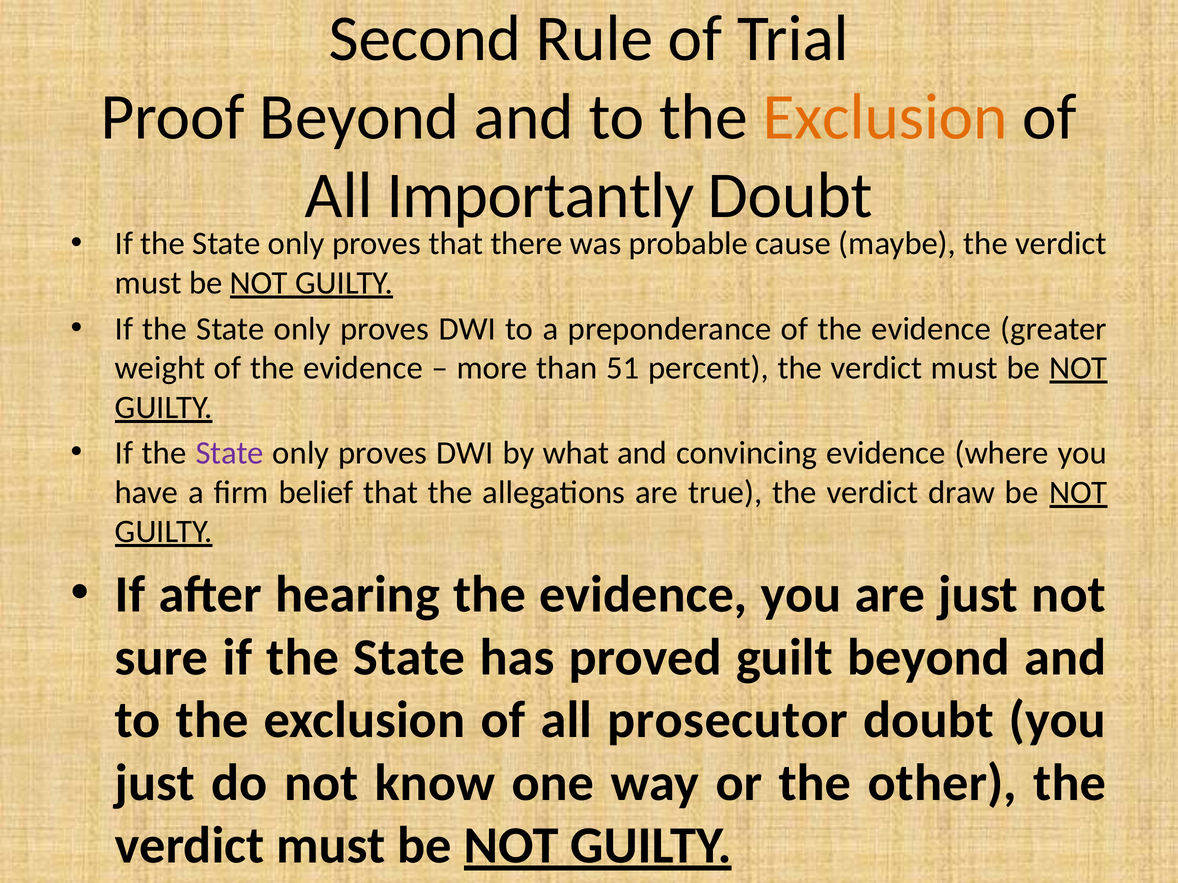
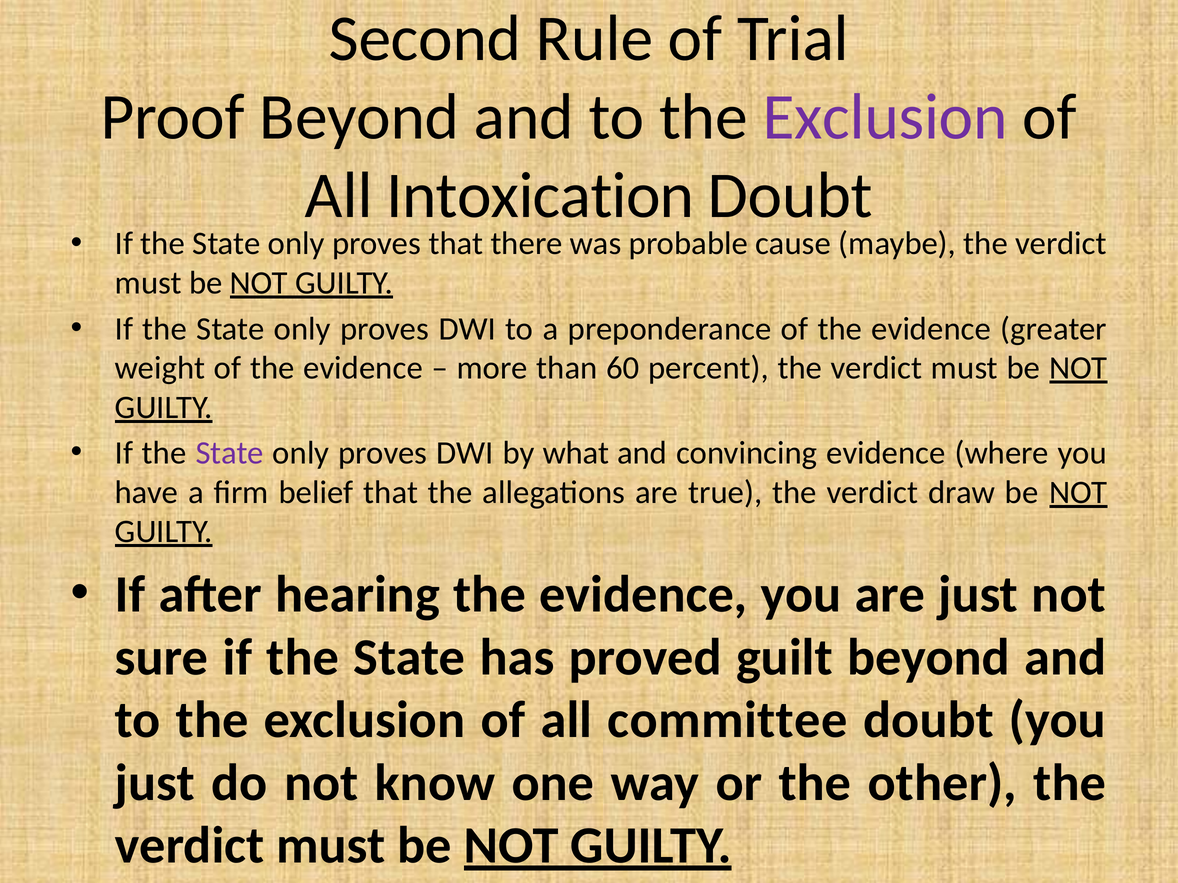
Exclusion at (885, 117) colour: orange -> purple
Importantly: Importantly -> Intoxication
51: 51 -> 60
prosecutor: prosecutor -> committee
